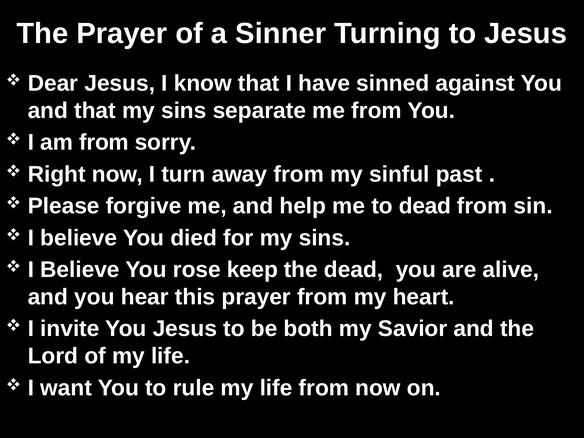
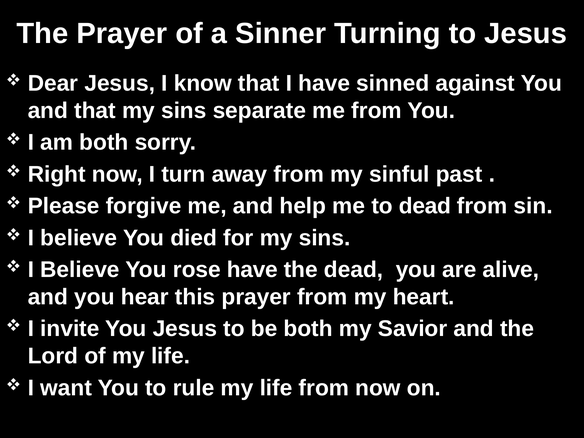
am from: from -> both
rose keep: keep -> have
